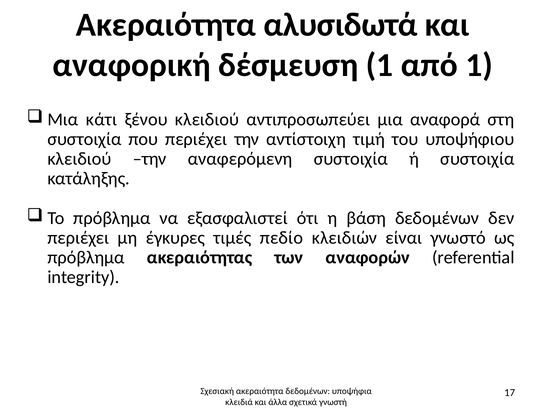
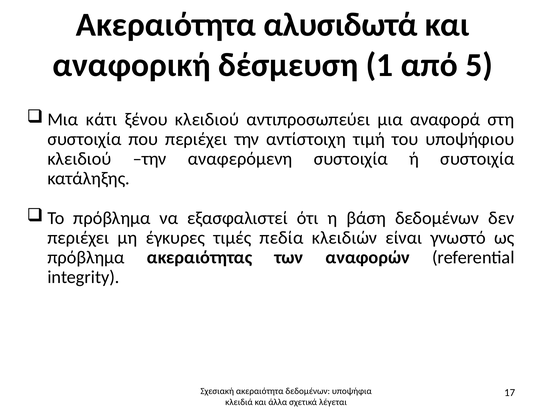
από 1: 1 -> 5
πεδίο: πεδίο -> πεδία
γνωστή: γνωστή -> λέγεται
